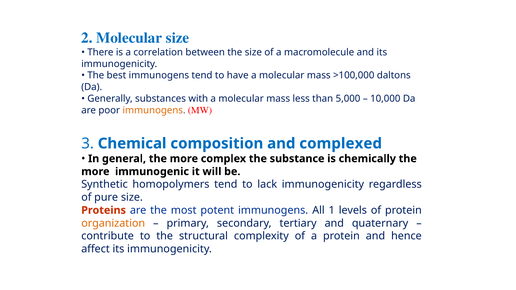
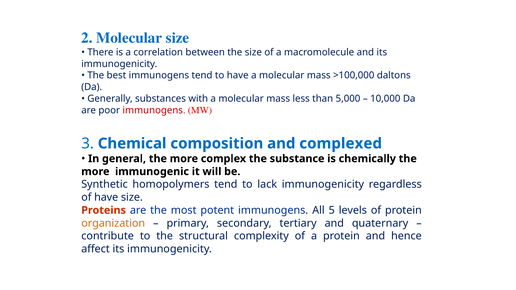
immunogens at (153, 110) colour: orange -> red
of pure: pure -> have
1: 1 -> 5
